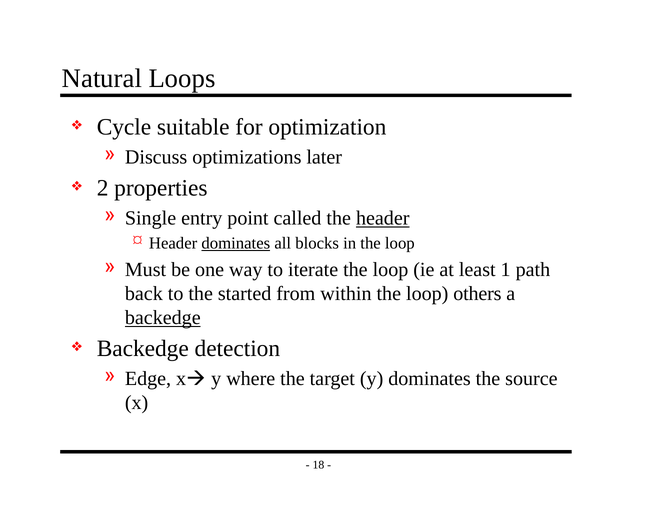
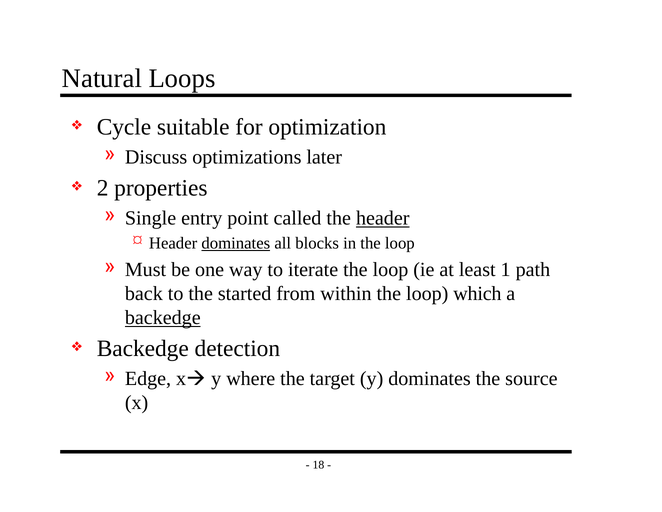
others: others -> which
